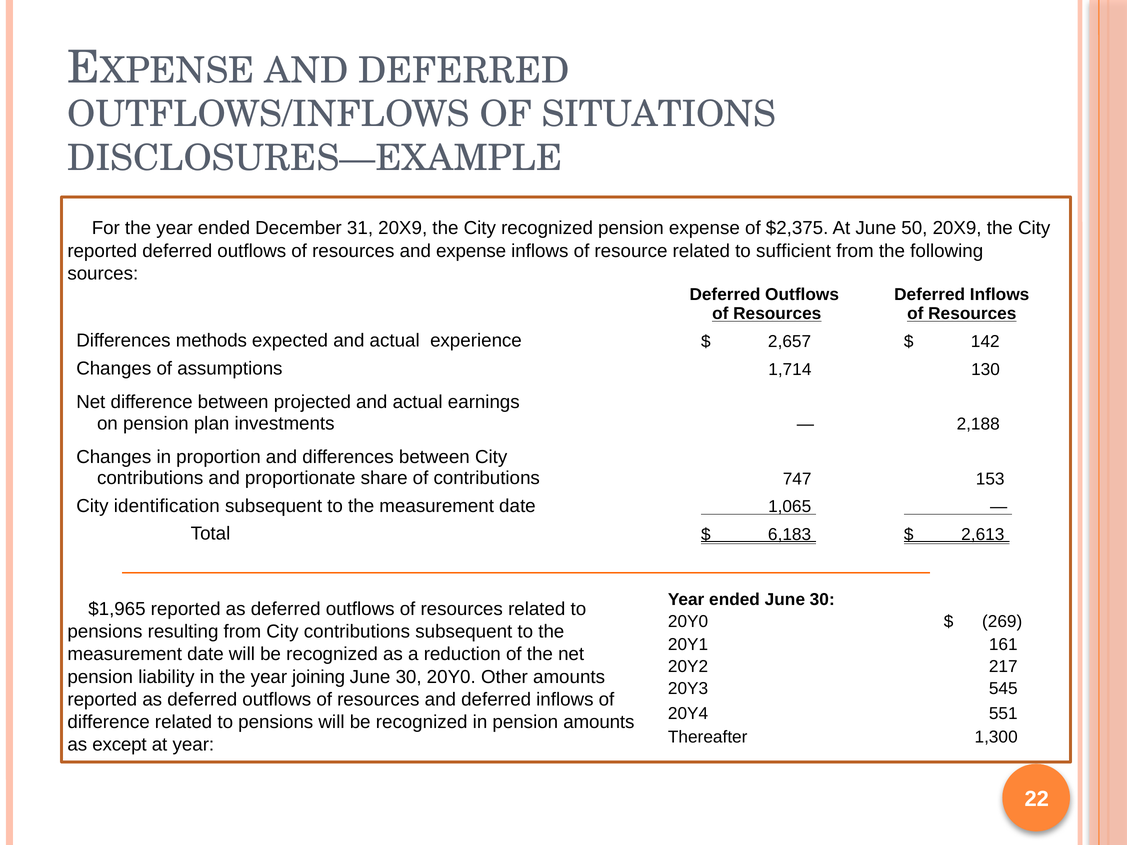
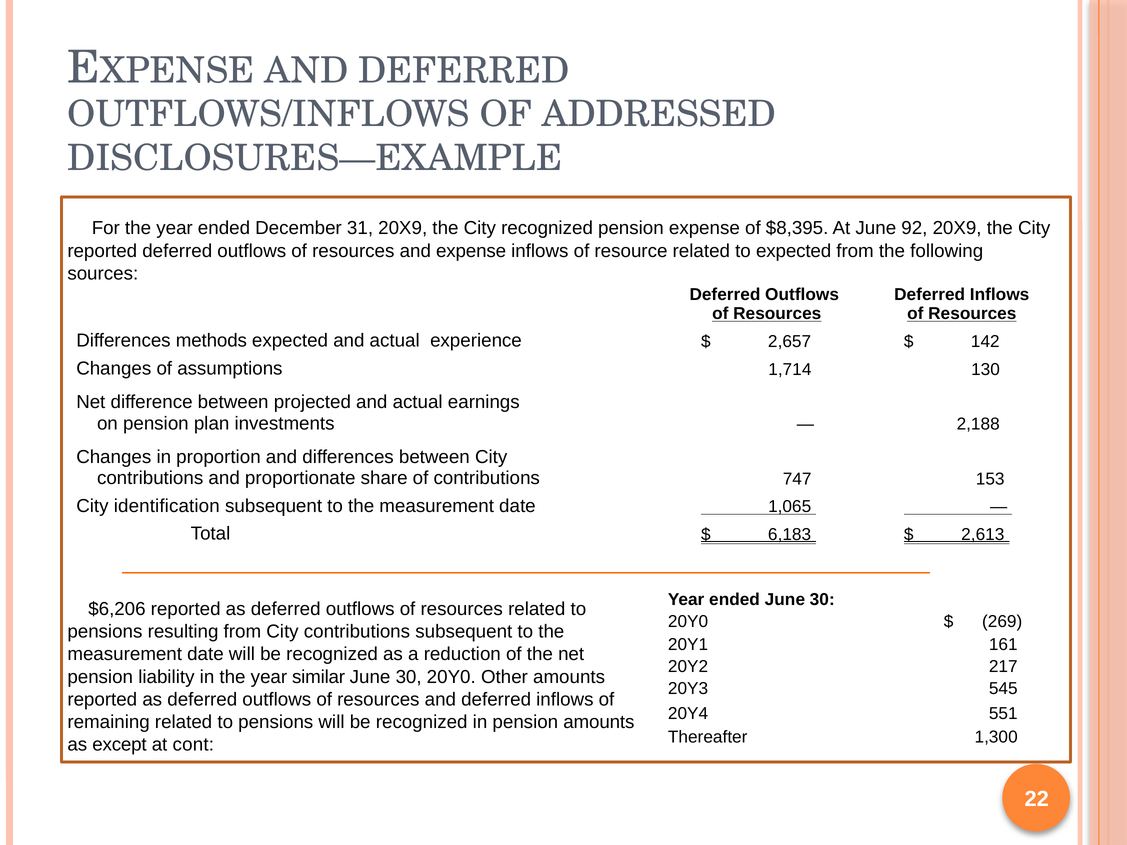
SITUATIONS: SITUATIONS -> ADDRESSED
$2,375: $2,375 -> $8,395
50: 50 -> 92
to sufficient: sufficient -> expected
$1,965: $1,965 -> $6,206
joining: joining -> similar
difference at (109, 722): difference -> remaining
at year: year -> cont
